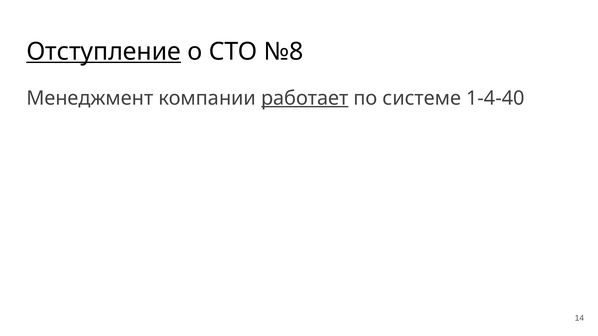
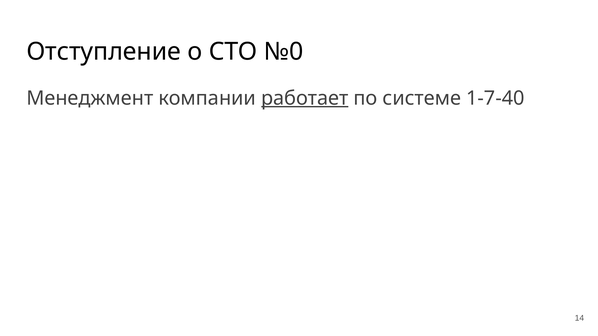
Отступление underline: present -> none
№8: №8 -> №0
1-4-40: 1-4-40 -> 1-7-40
